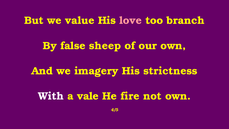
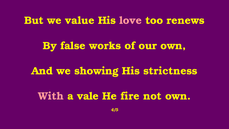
branch: branch -> renews
sheep: sheep -> works
imagery: imagery -> showing
With colour: white -> pink
